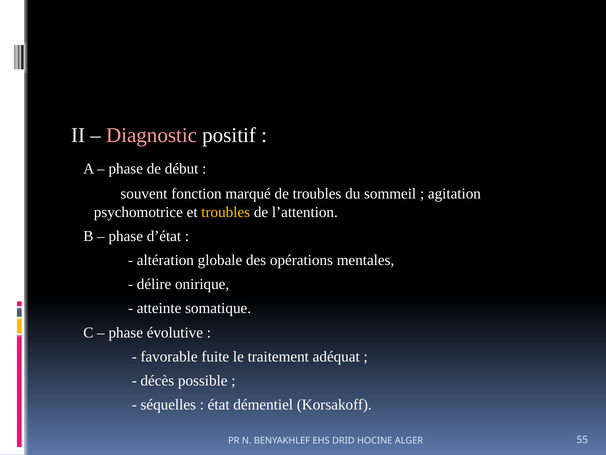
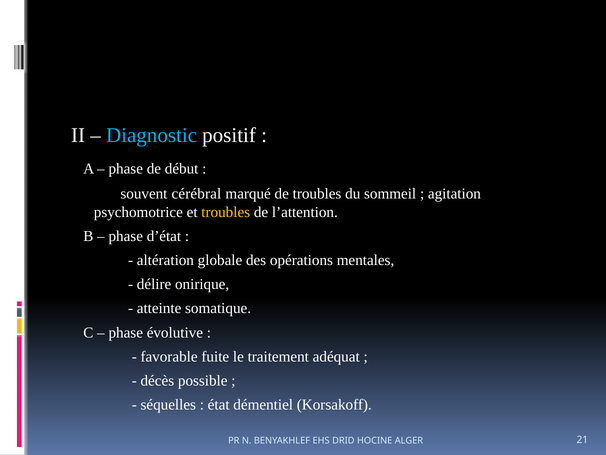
Diagnostic colour: pink -> light blue
fonction: fonction -> cérébral
55: 55 -> 21
